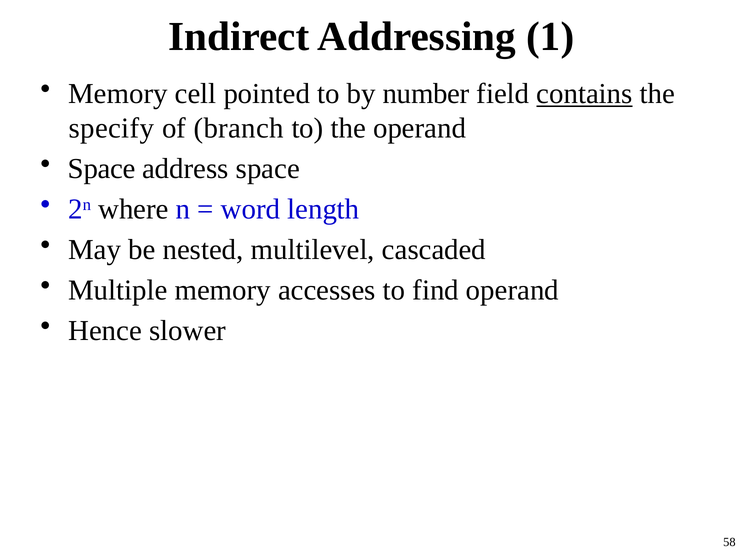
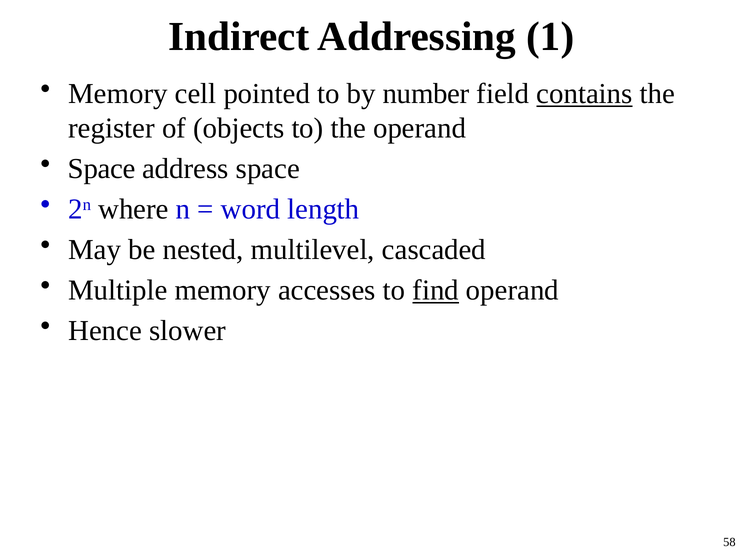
specify: specify -> register
branch: branch -> objects
find underline: none -> present
